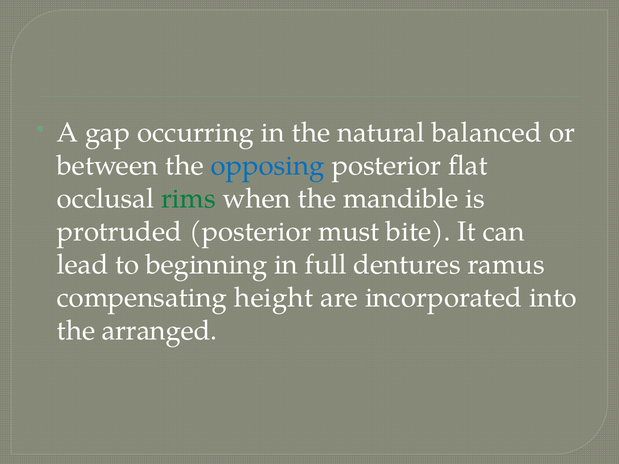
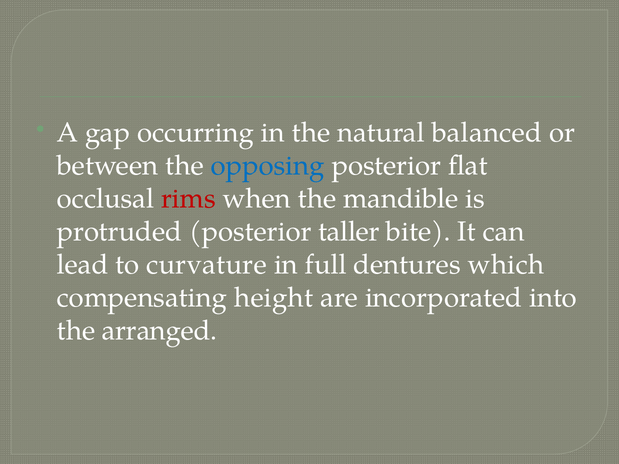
rims colour: green -> red
must: must -> taller
beginning: beginning -> curvature
ramus: ramus -> which
